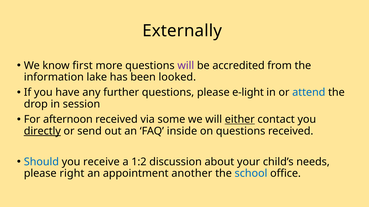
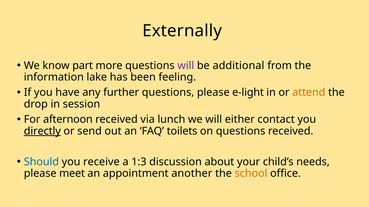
first: first -> part
accredited: accredited -> additional
looked: looked -> feeling
attend colour: blue -> orange
some: some -> lunch
either underline: present -> none
inside: inside -> toilets
1:2: 1:2 -> 1:3
right: right -> meet
school colour: blue -> orange
